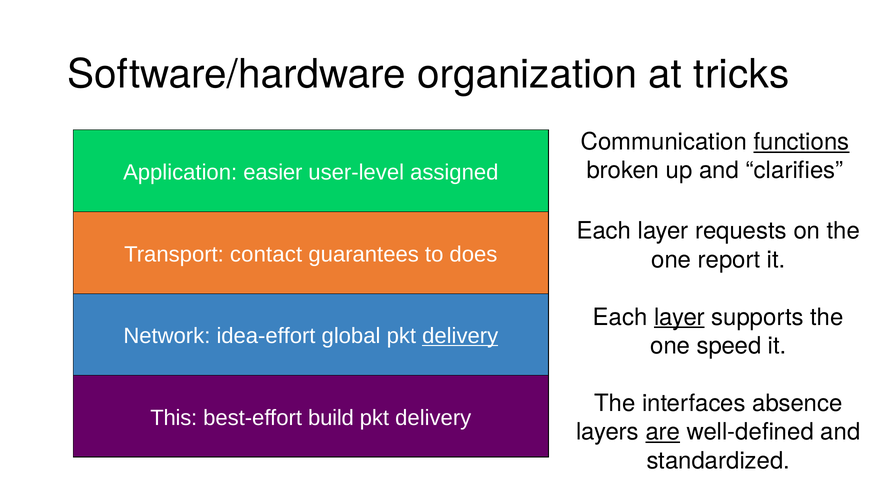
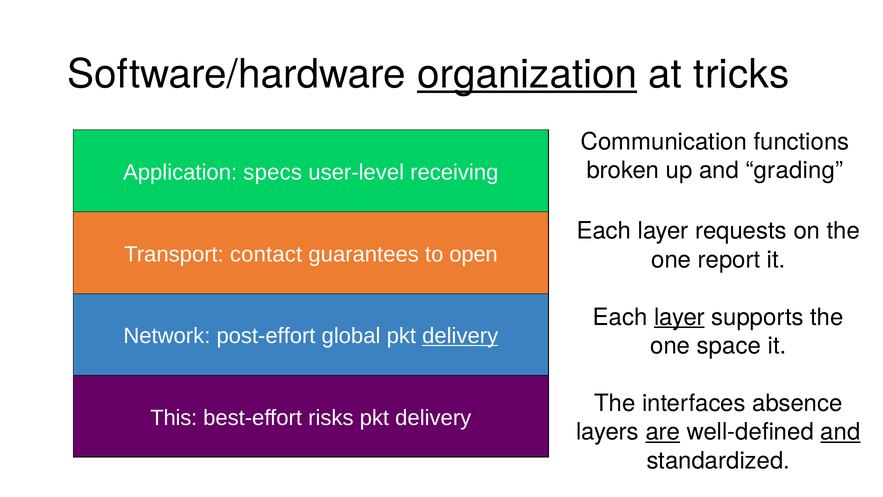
organization underline: none -> present
functions underline: present -> none
clarifies: clarifies -> grading
easier: easier -> specs
assigned: assigned -> receiving
does: does -> open
idea-effort: idea-effort -> post-effort
speed: speed -> space
build: build -> risks
and at (840, 432) underline: none -> present
